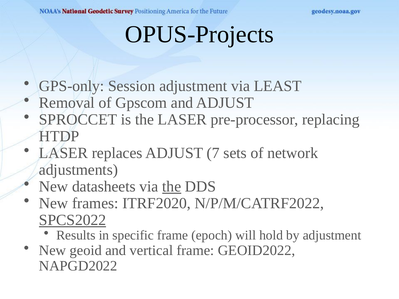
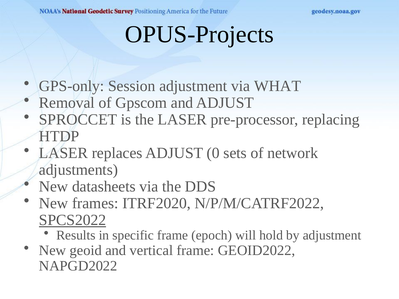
LEAST: LEAST -> WHAT
7: 7 -> 0
the at (172, 187) underline: present -> none
